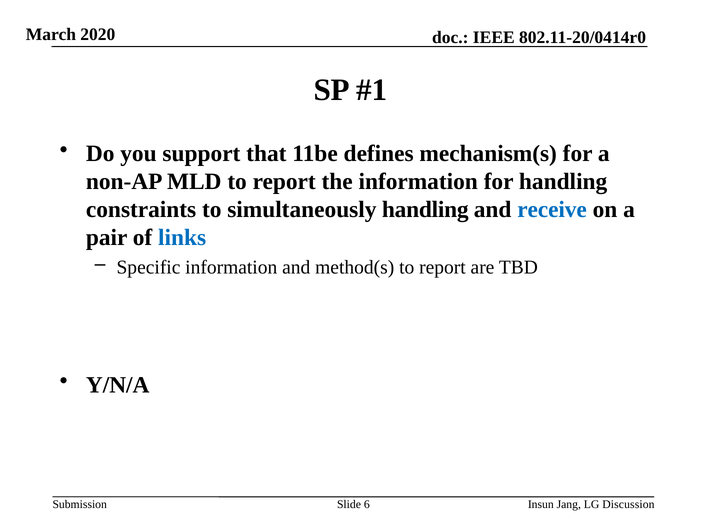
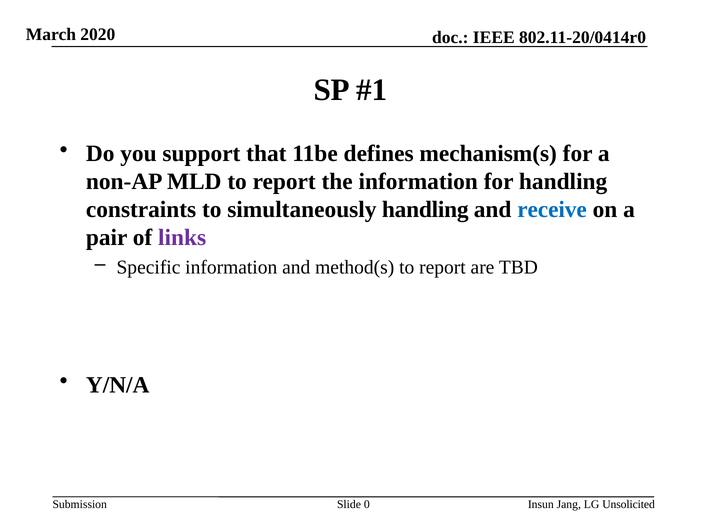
links colour: blue -> purple
6: 6 -> 0
Discussion: Discussion -> Unsolicited
